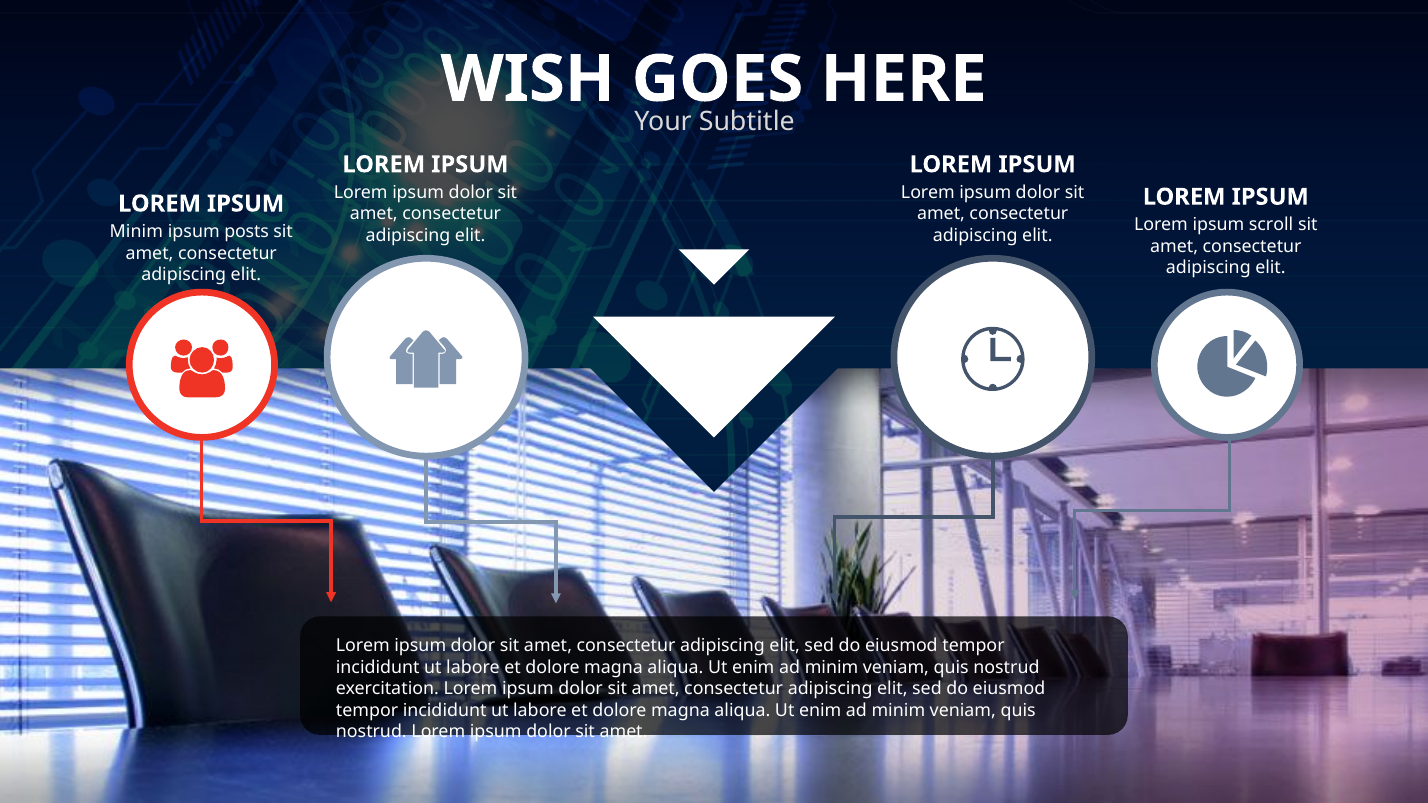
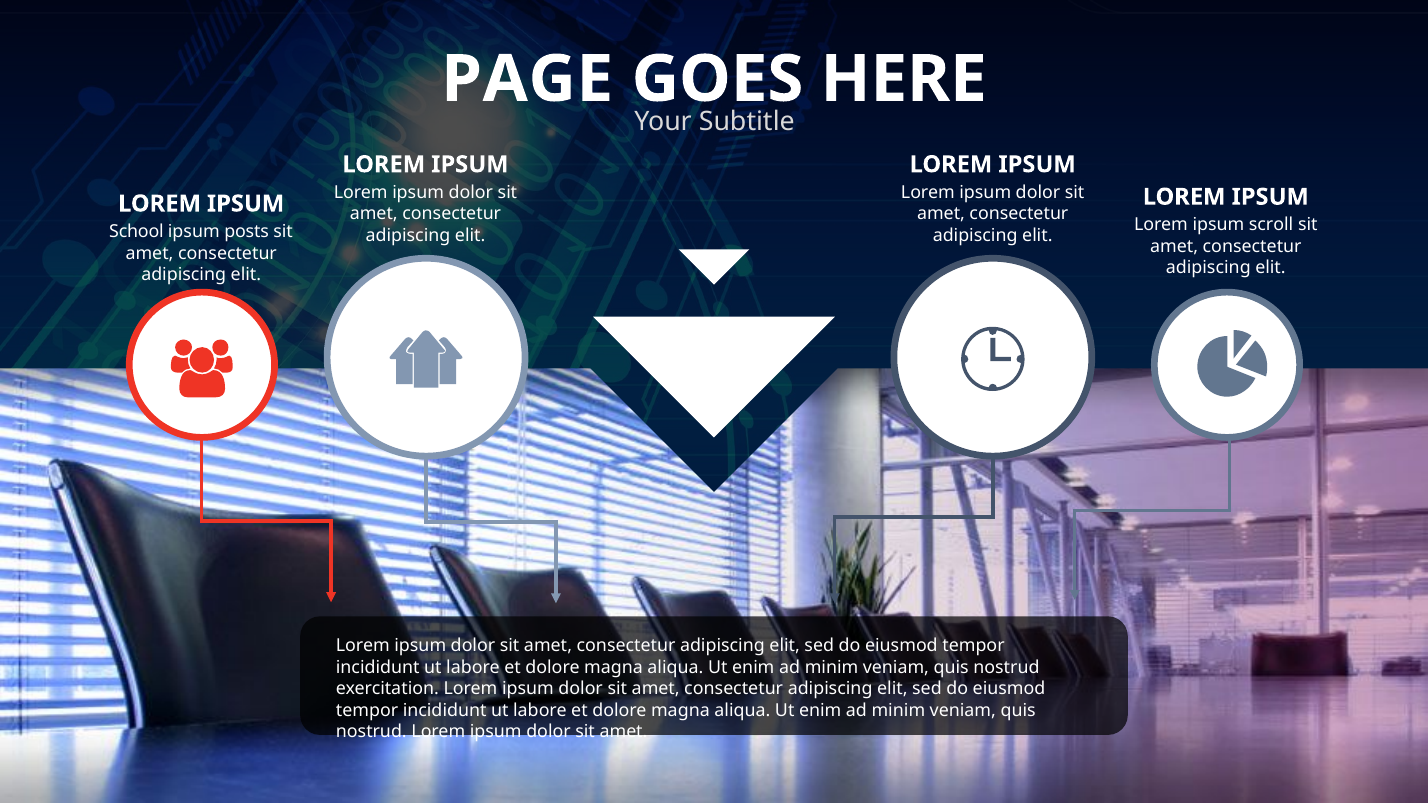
WISH: WISH -> PAGE
Minim at (136, 232): Minim -> School
